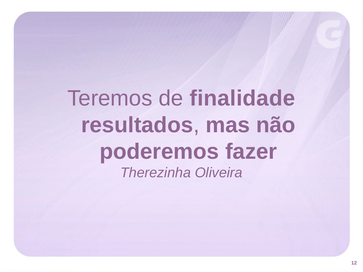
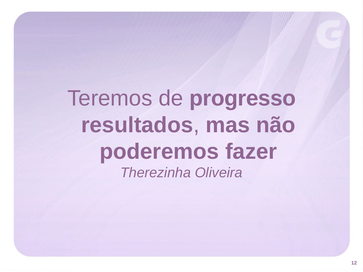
finalidade: finalidade -> progresso
